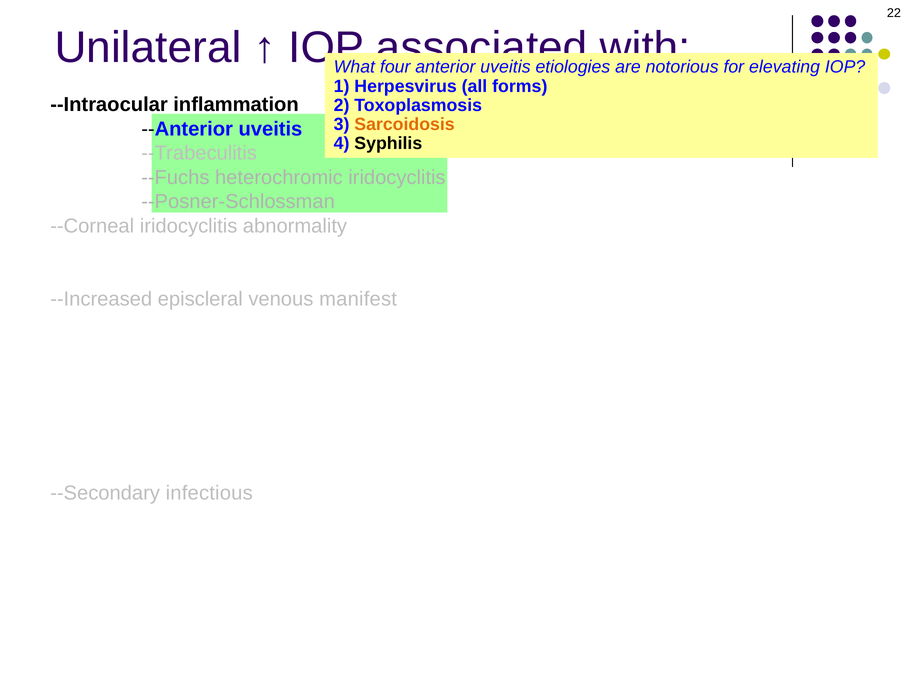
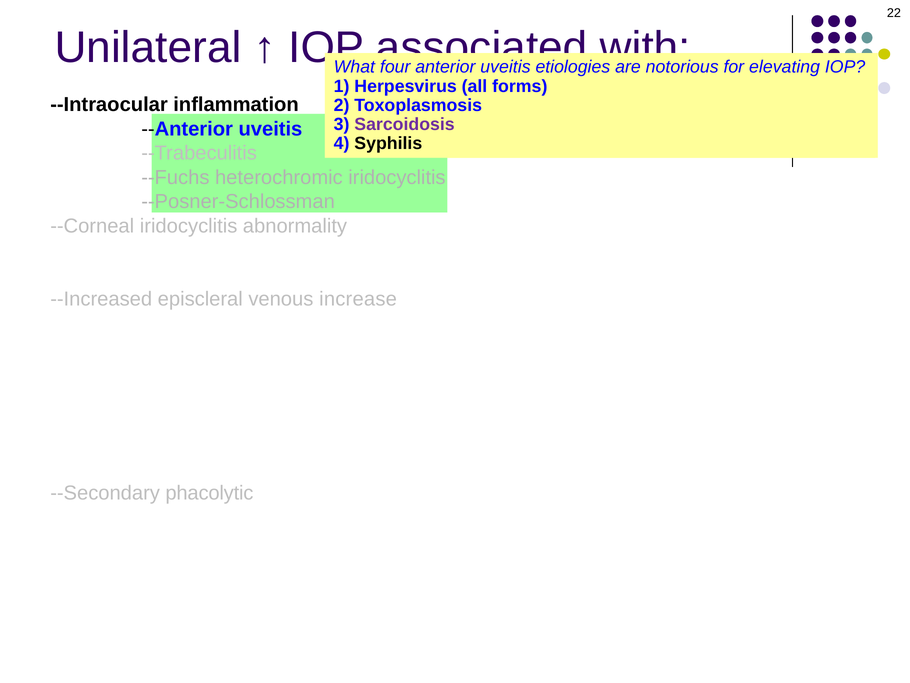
Sarcoidosis colour: orange -> purple
manifest: manifest -> increase
infectious: infectious -> phacolytic
